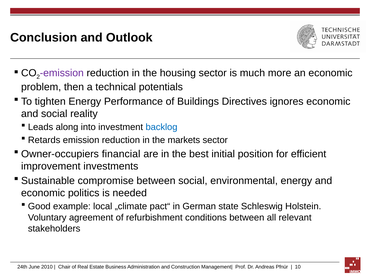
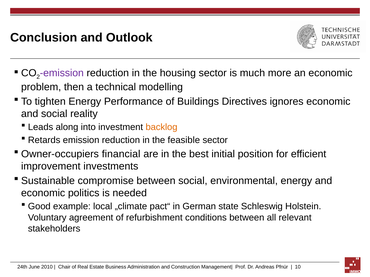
potentials: potentials -> modelling
backlog colour: blue -> orange
markets: markets -> feasible
